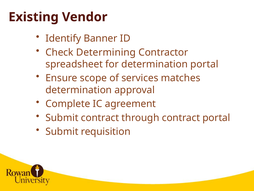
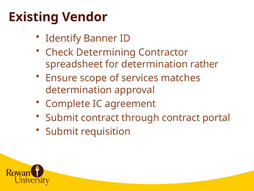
determination portal: portal -> rather
